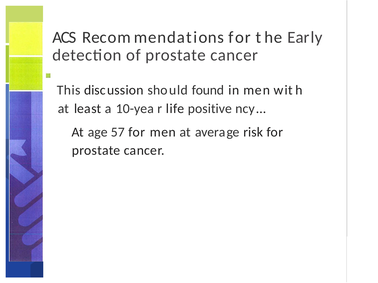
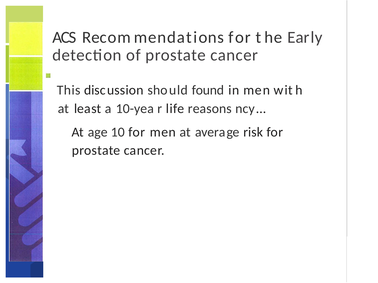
positive: positive -> reasons
57: 57 -> 10
